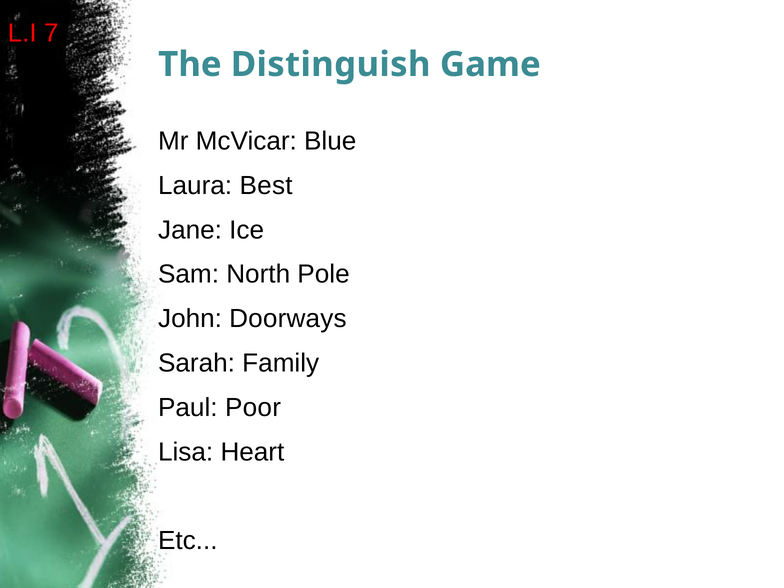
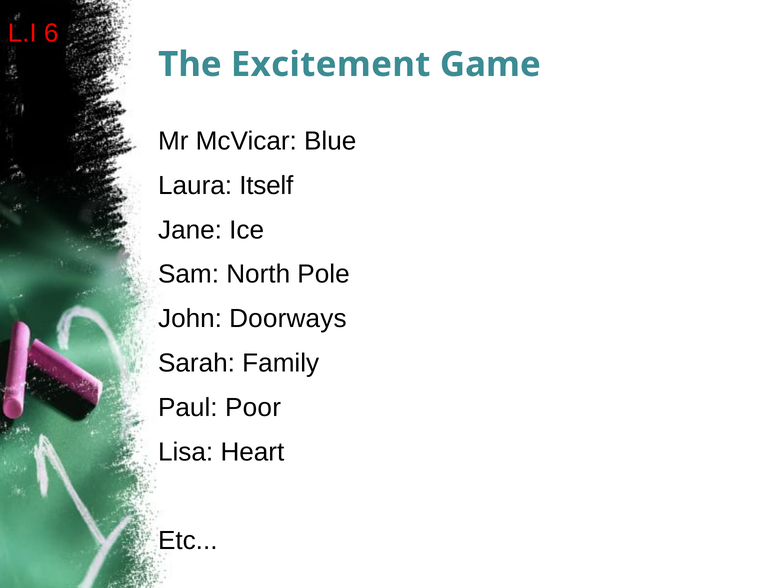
7: 7 -> 6
Distinguish: Distinguish -> Excitement
Best: Best -> Itself
